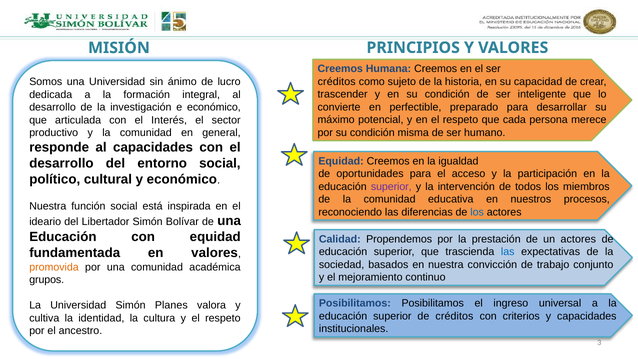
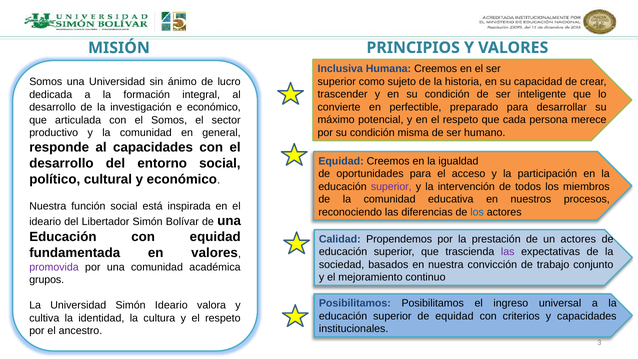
Creemos at (340, 69): Creemos -> Inclusiva
créditos at (337, 82): créditos -> superior
el Interés: Interés -> Somos
las at (508, 252) colour: blue -> purple
promovida colour: orange -> purple
Simón Planes: Planes -> Ideario
de créditos: créditos -> equidad
